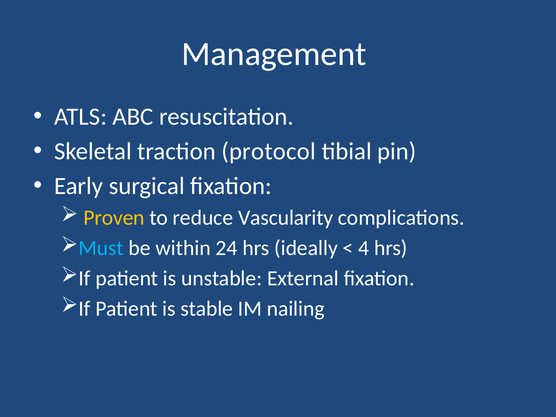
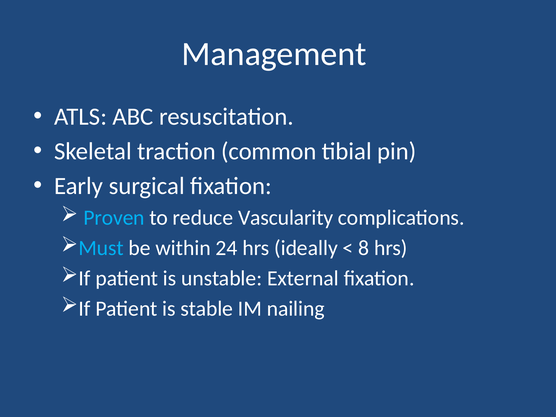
protocol: protocol -> common
Proven colour: yellow -> light blue
4: 4 -> 8
